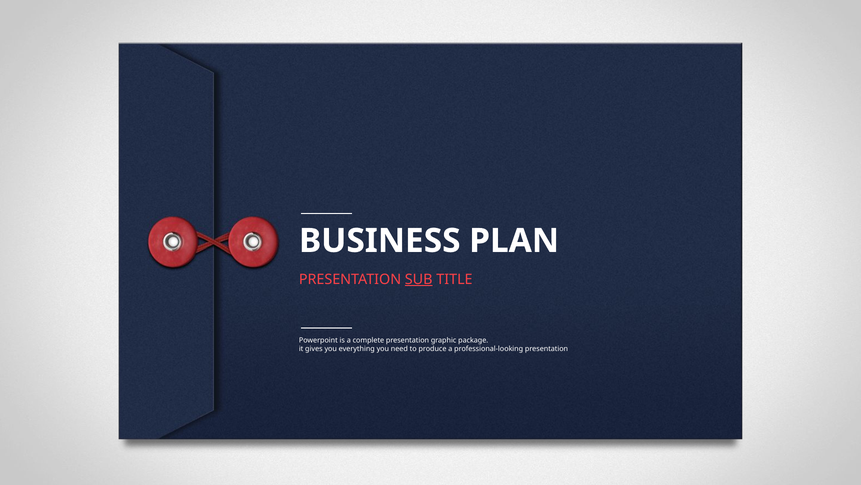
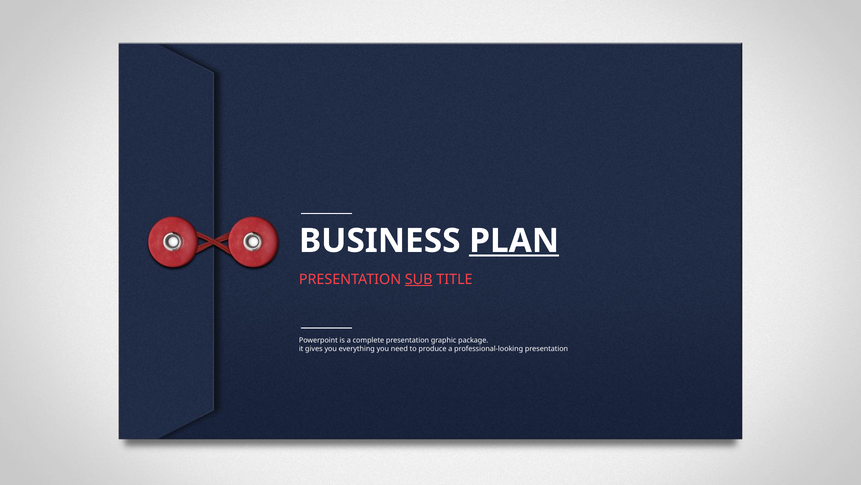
PLAN underline: none -> present
